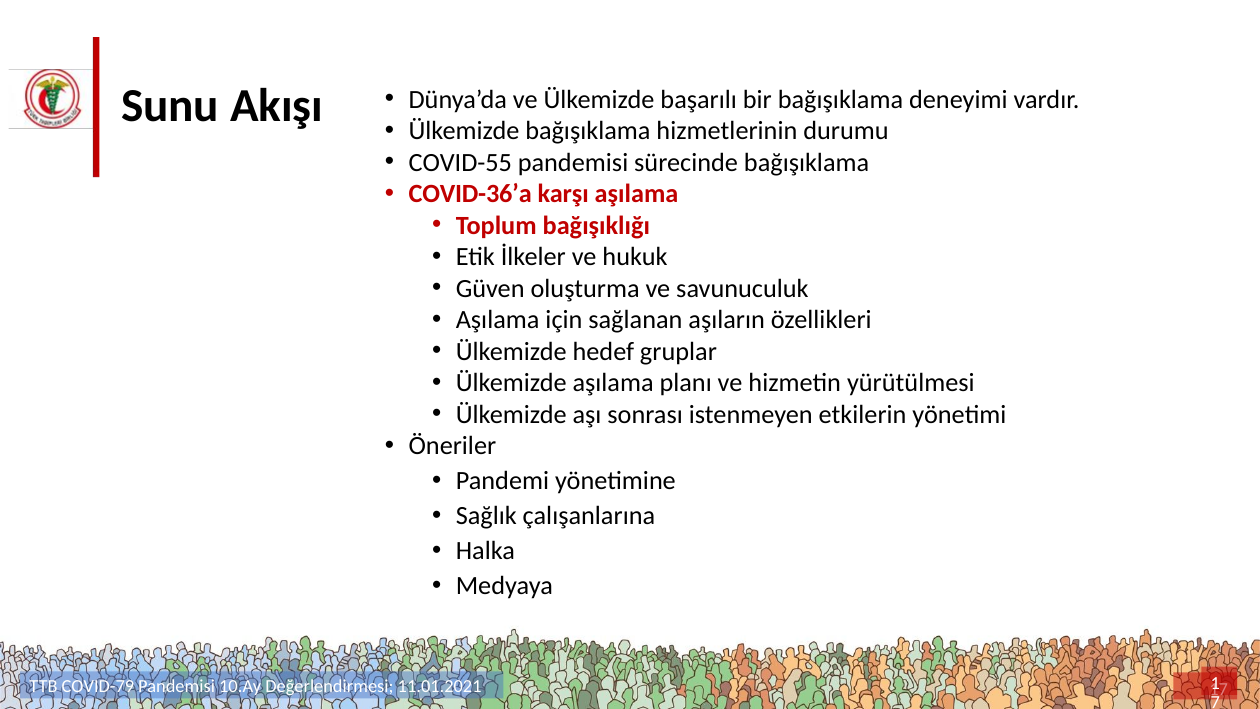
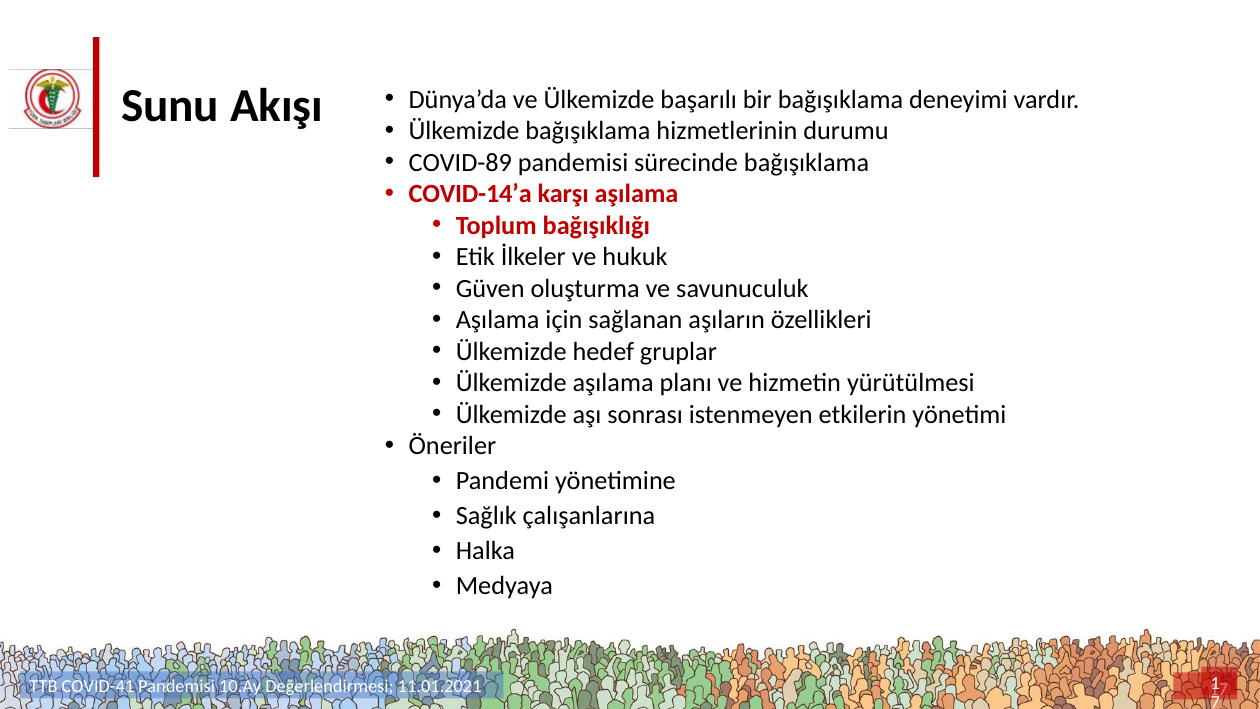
COVID-55: COVID-55 -> COVID-89
COVID-36’a: COVID-36’a -> COVID-14’a
COVID-79: COVID-79 -> COVID-41
